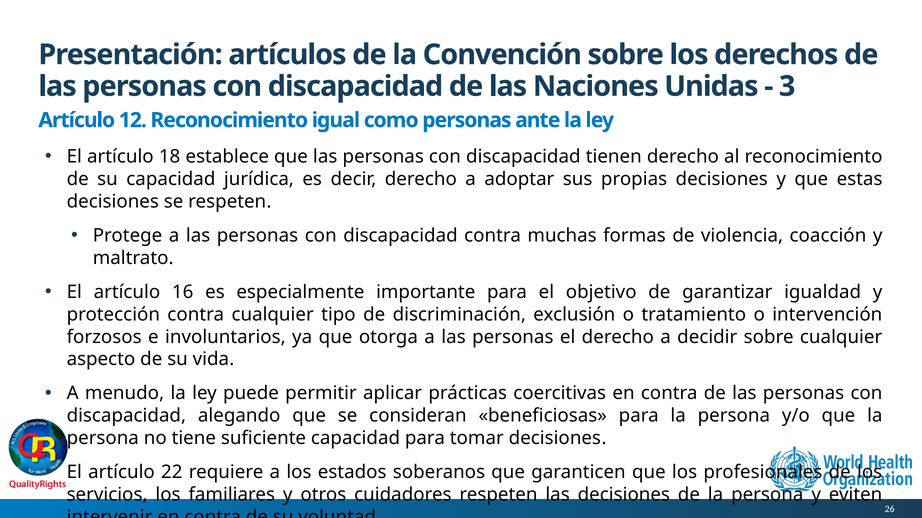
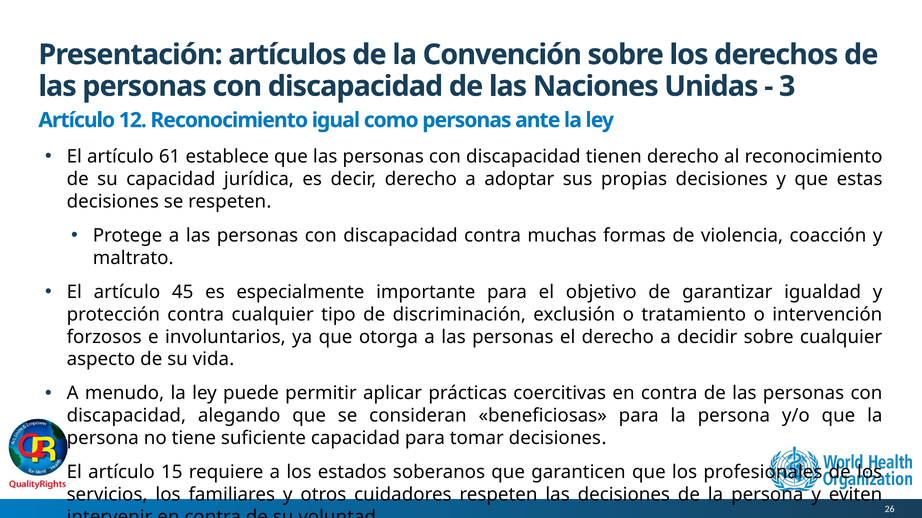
18: 18 -> 61
16: 16 -> 45
22: 22 -> 15
